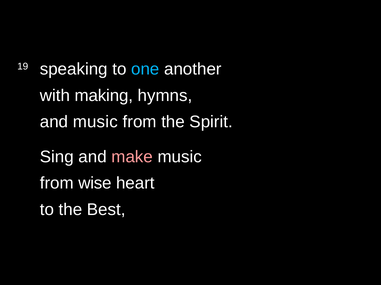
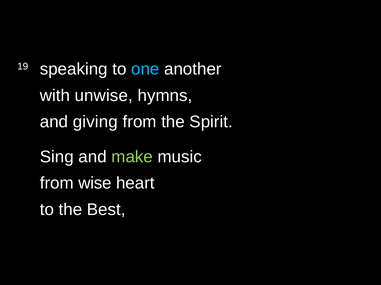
making: making -> unwise
and music: music -> giving
make colour: pink -> light green
